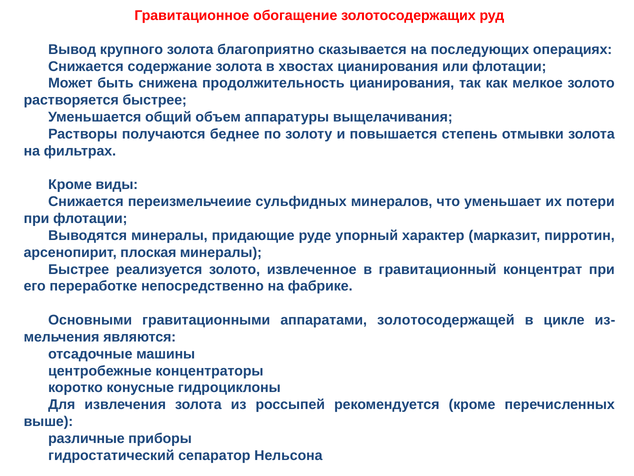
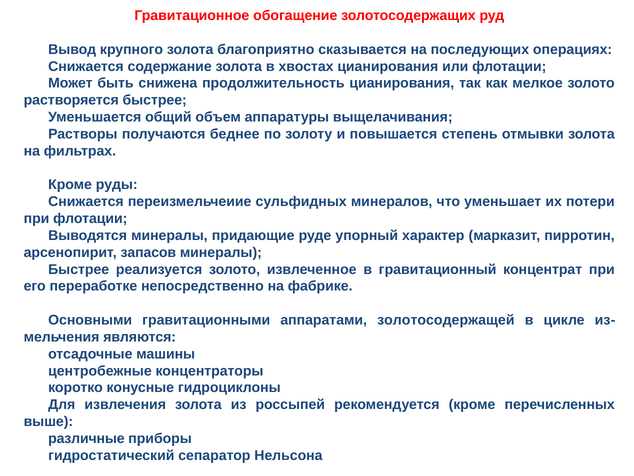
виды: виды -> руды
плоская: плоская -> запасов
